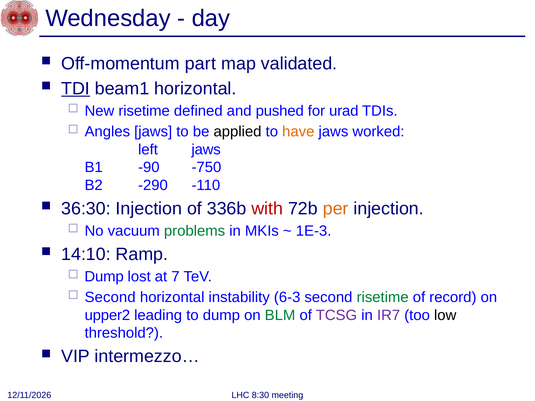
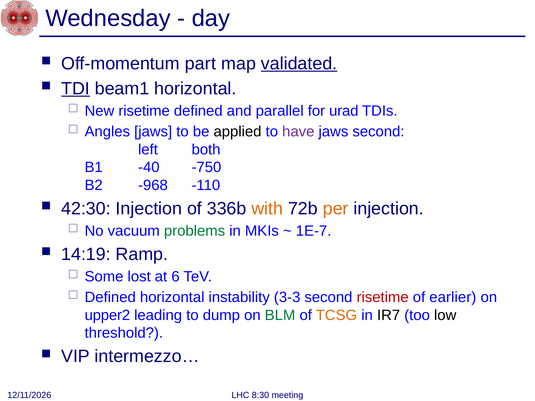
validated underline: none -> present
pushed: pushed -> parallel
have colour: orange -> purple
jaws worked: worked -> second
left jaws: jaws -> both
-90: -90 -> -40
-290: -290 -> -968
36:30: 36:30 -> 42:30
with colour: red -> orange
1E-3: 1E-3 -> 1E-7
14:10: 14:10 -> 14:19
Dump at (104, 277): Dump -> Some
7: 7 -> 6
Second at (110, 298): Second -> Defined
6-3: 6-3 -> 3-3
risetime at (383, 298) colour: green -> red
record: record -> earlier
TCSG colour: purple -> orange
IR7 colour: purple -> black
